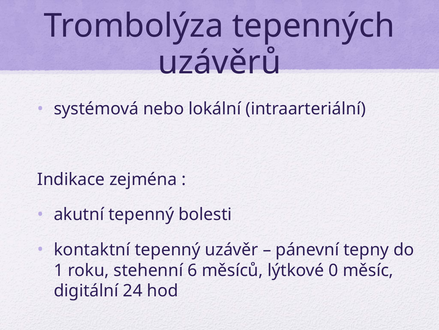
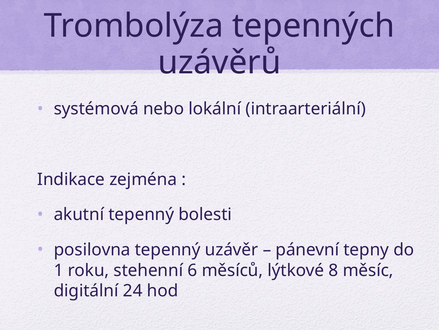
kontaktní: kontaktní -> posilovna
0: 0 -> 8
